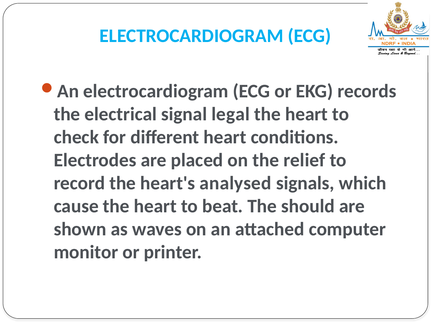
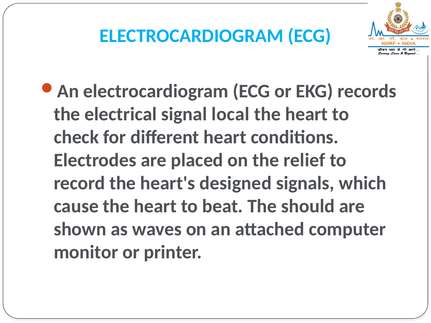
legal: legal -> local
analysed: analysed -> designed
